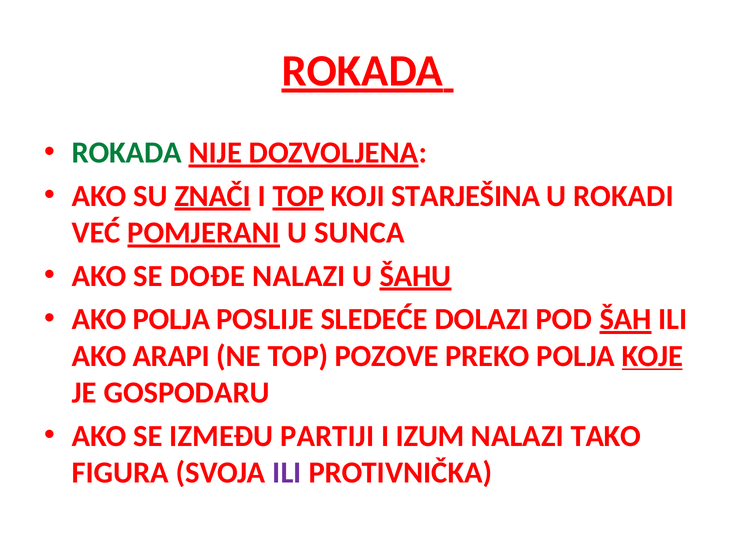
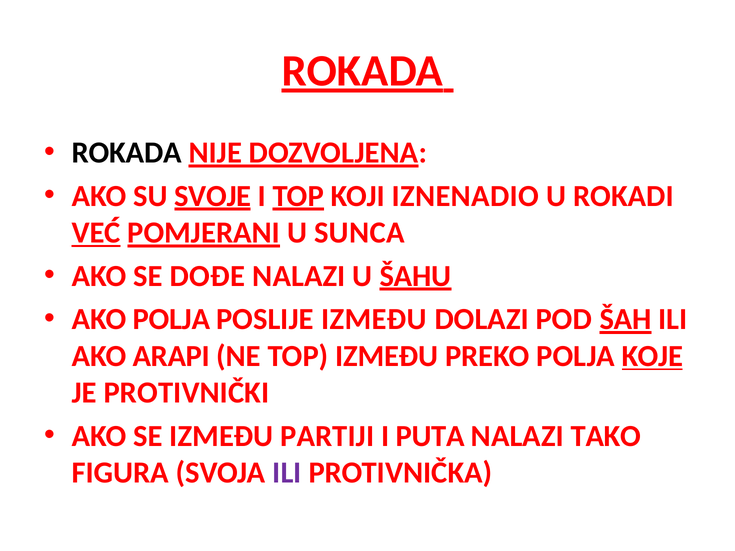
ROKADA at (127, 153) colour: green -> black
ZNAČI: ZNAČI -> SVOJE
STARJEŠINA: STARJEŠINA -> IZNENADIO
VEĆ underline: none -> present
POSLIJE SLEDEĆE: SLEDEĆE -> IZMEĐU
TOP POZOVE: POZOVE -> IZMEĐU
GOSPODARU: GOSPODARU -> PROTIVNIČKI
IZUM: IZUM -> PUTA
